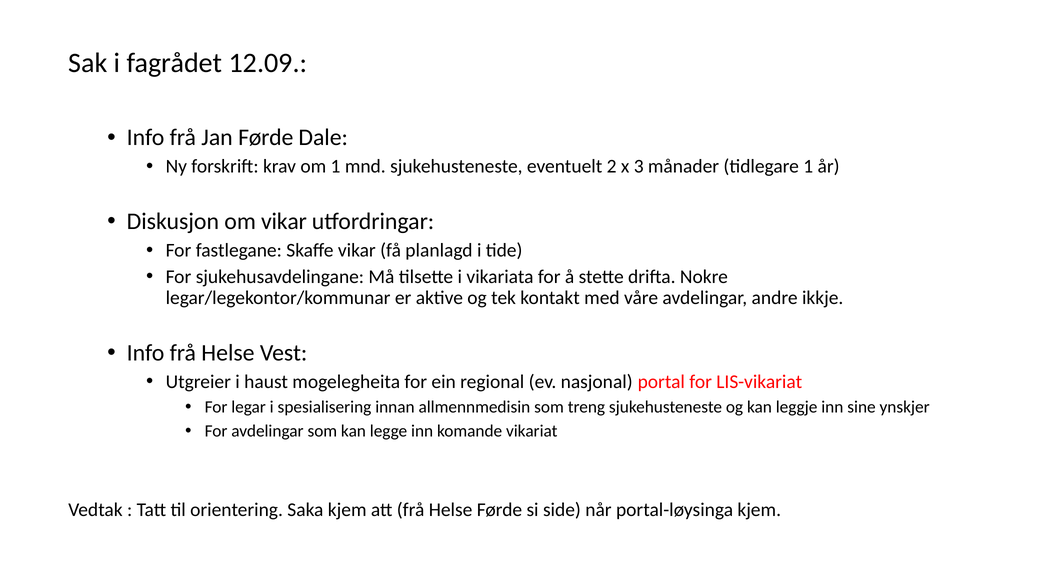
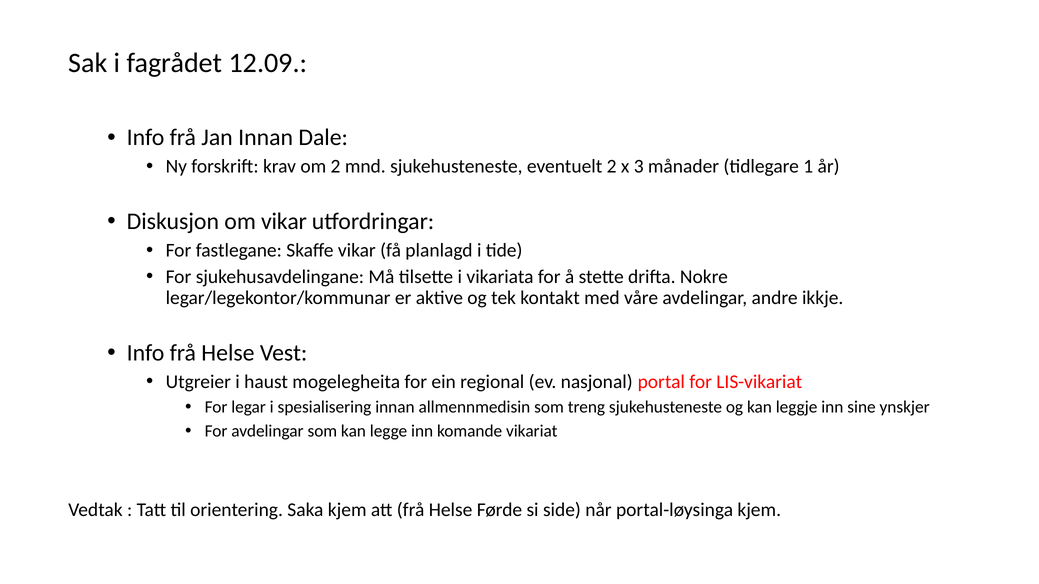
Jan Førde: Førde -> Innan
om 1: 1 -> 2
